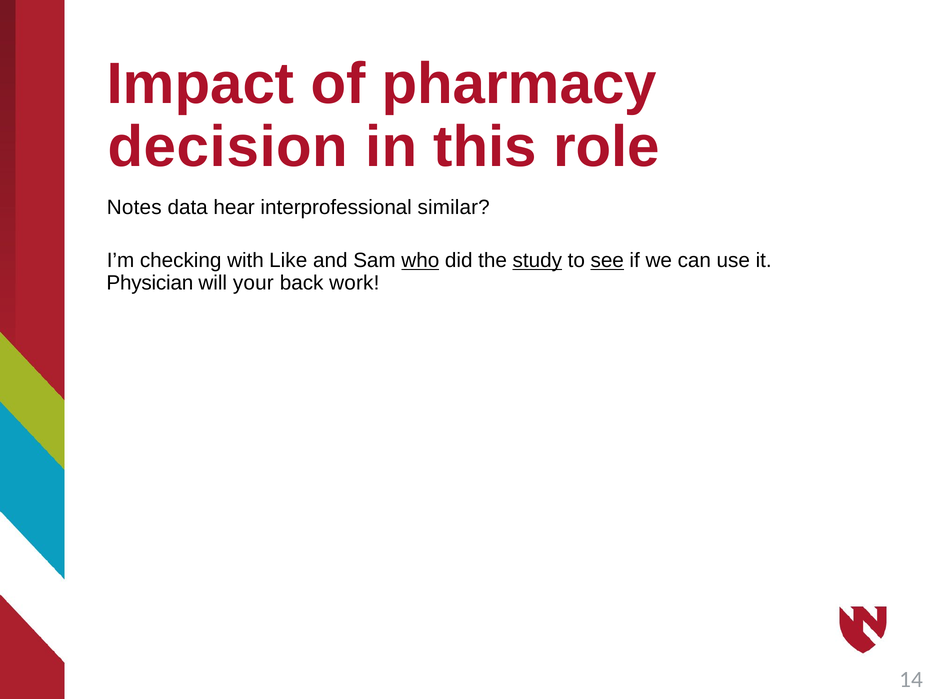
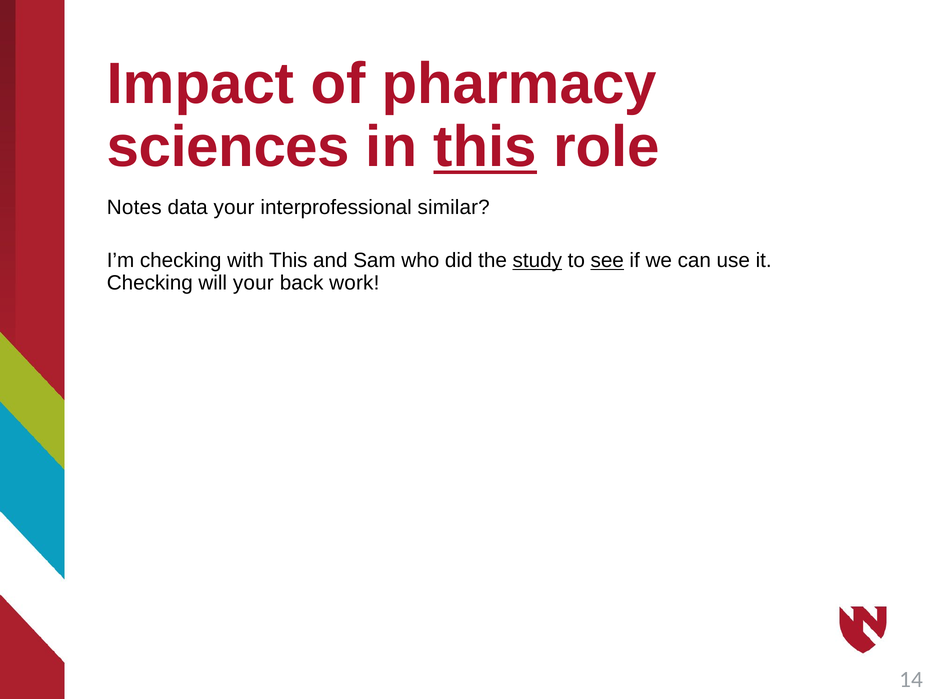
decision: decision -> sciences
this at (485, 147) underline: none -> present
data hear: hear -> your
with Like: Like -> This
who underline: present -> none
Physician at (150, 283): Physician -> Checking
